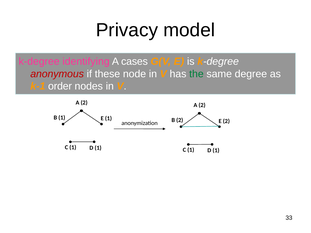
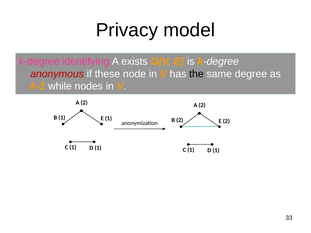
cases: cases -> exists
the colour: green -> black
order: order -> while
